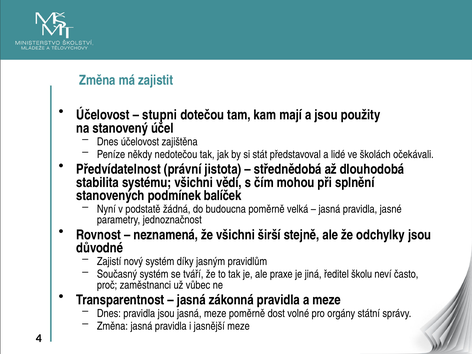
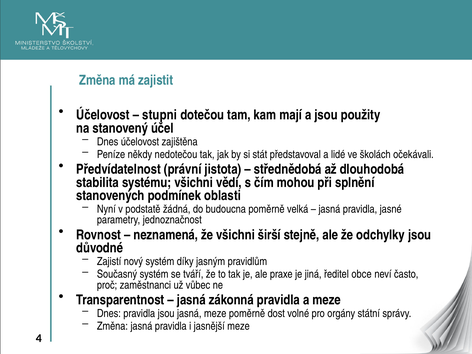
balíček: balíček -> oblasti
školu: školu -> obce
